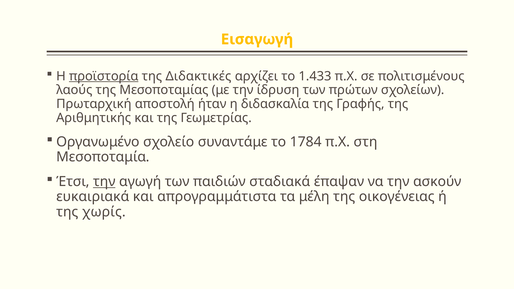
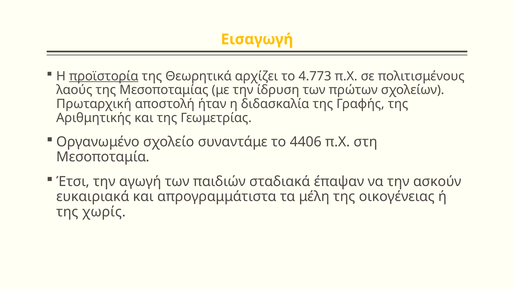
Διδακτικές: Διδακτικές -> Θεωρητικά
1.433: 1.433 -> 4.773
1784: 1784 -> 4406
την at (104, 182) underline: present -> none
